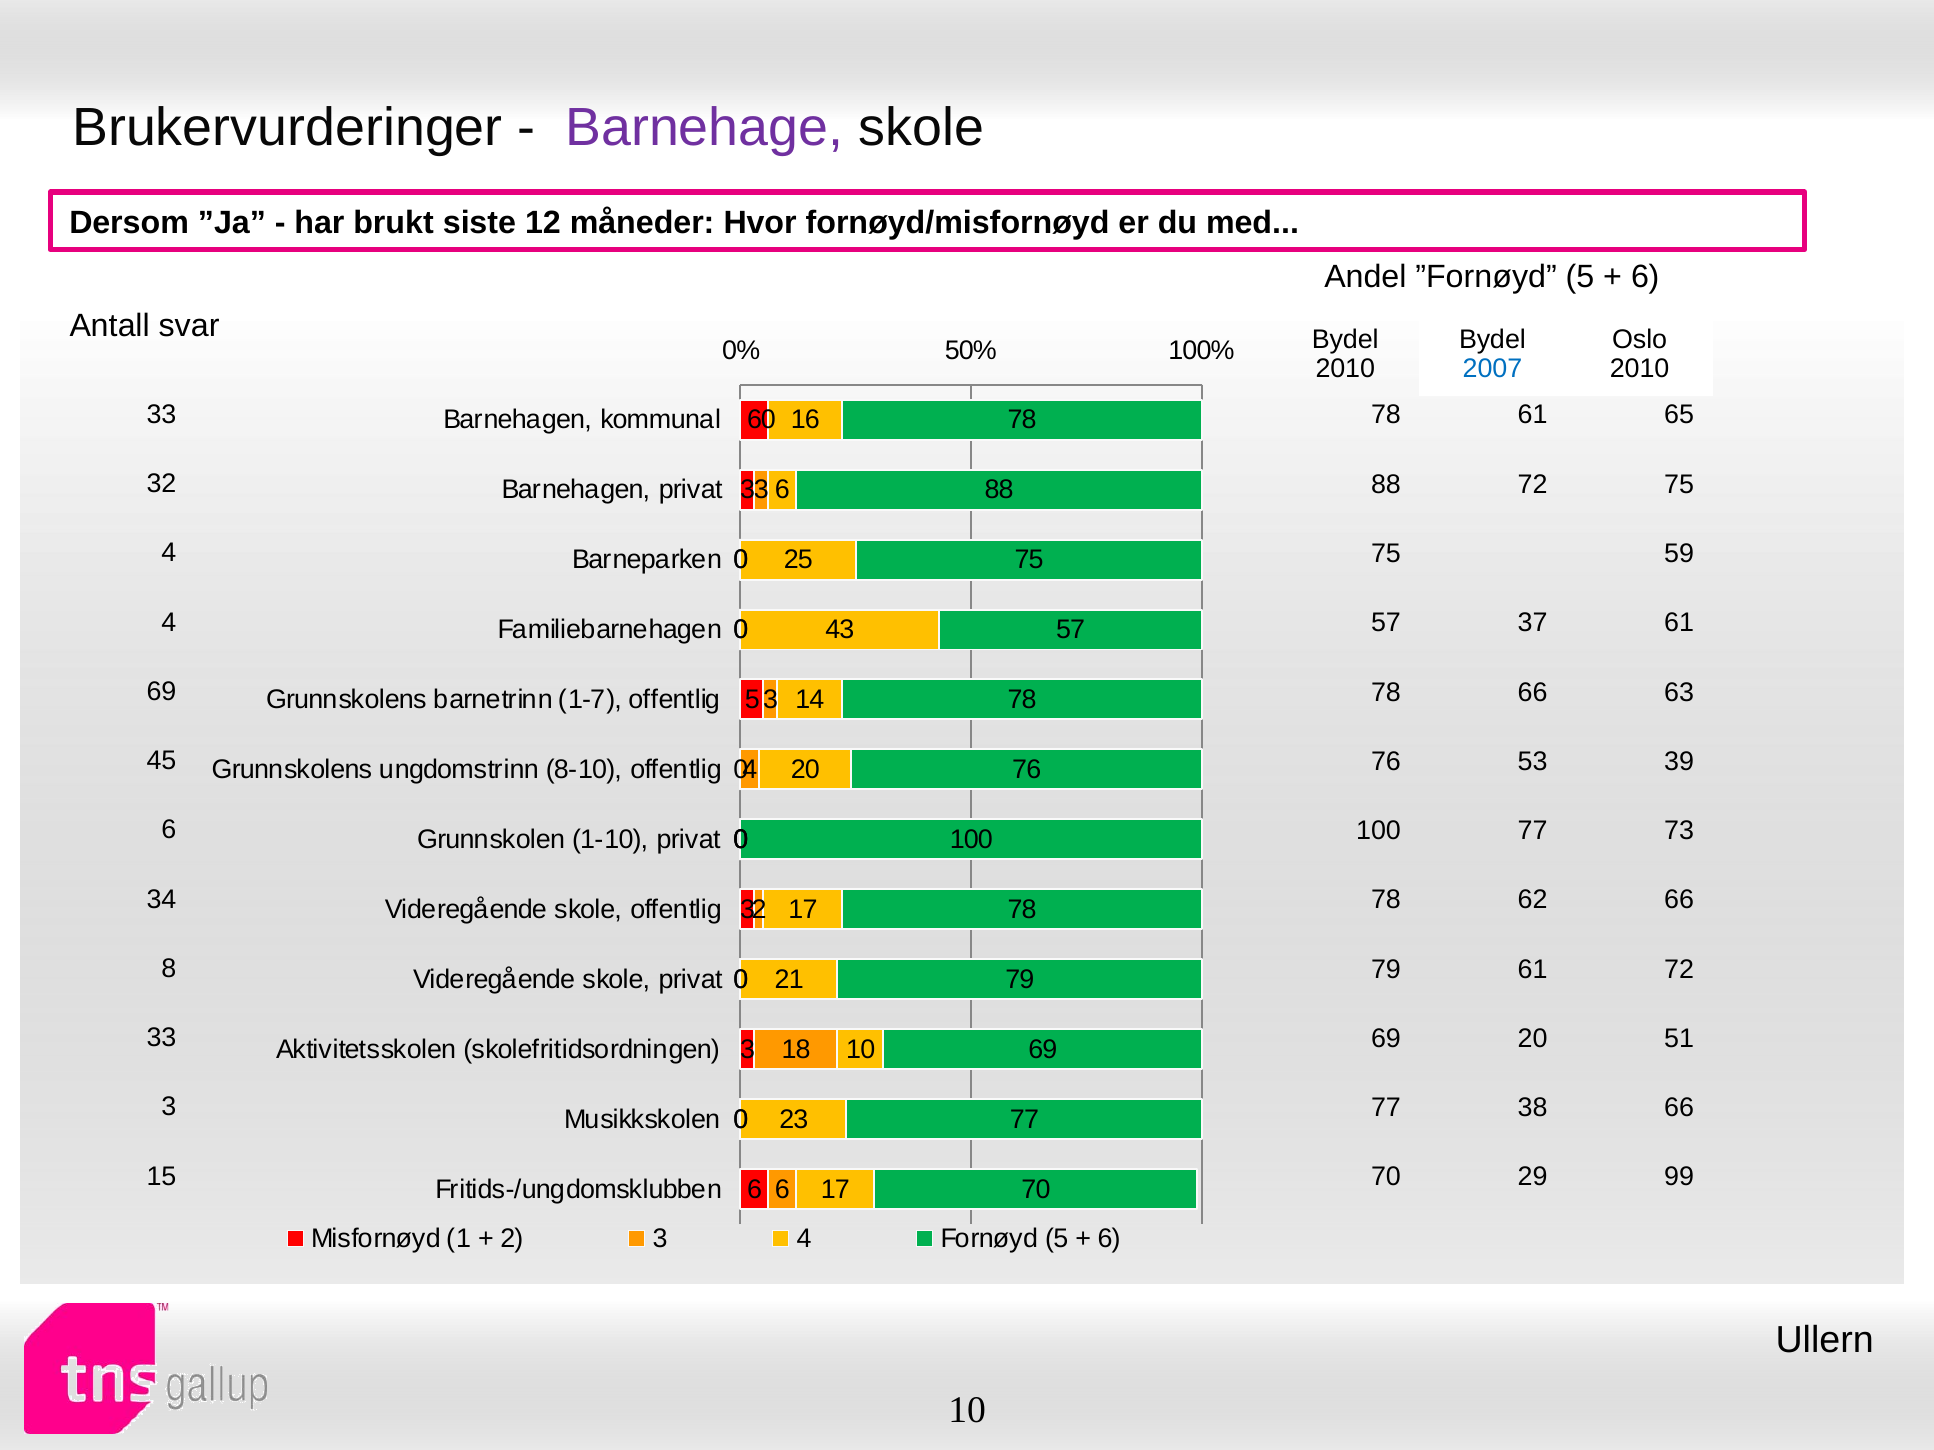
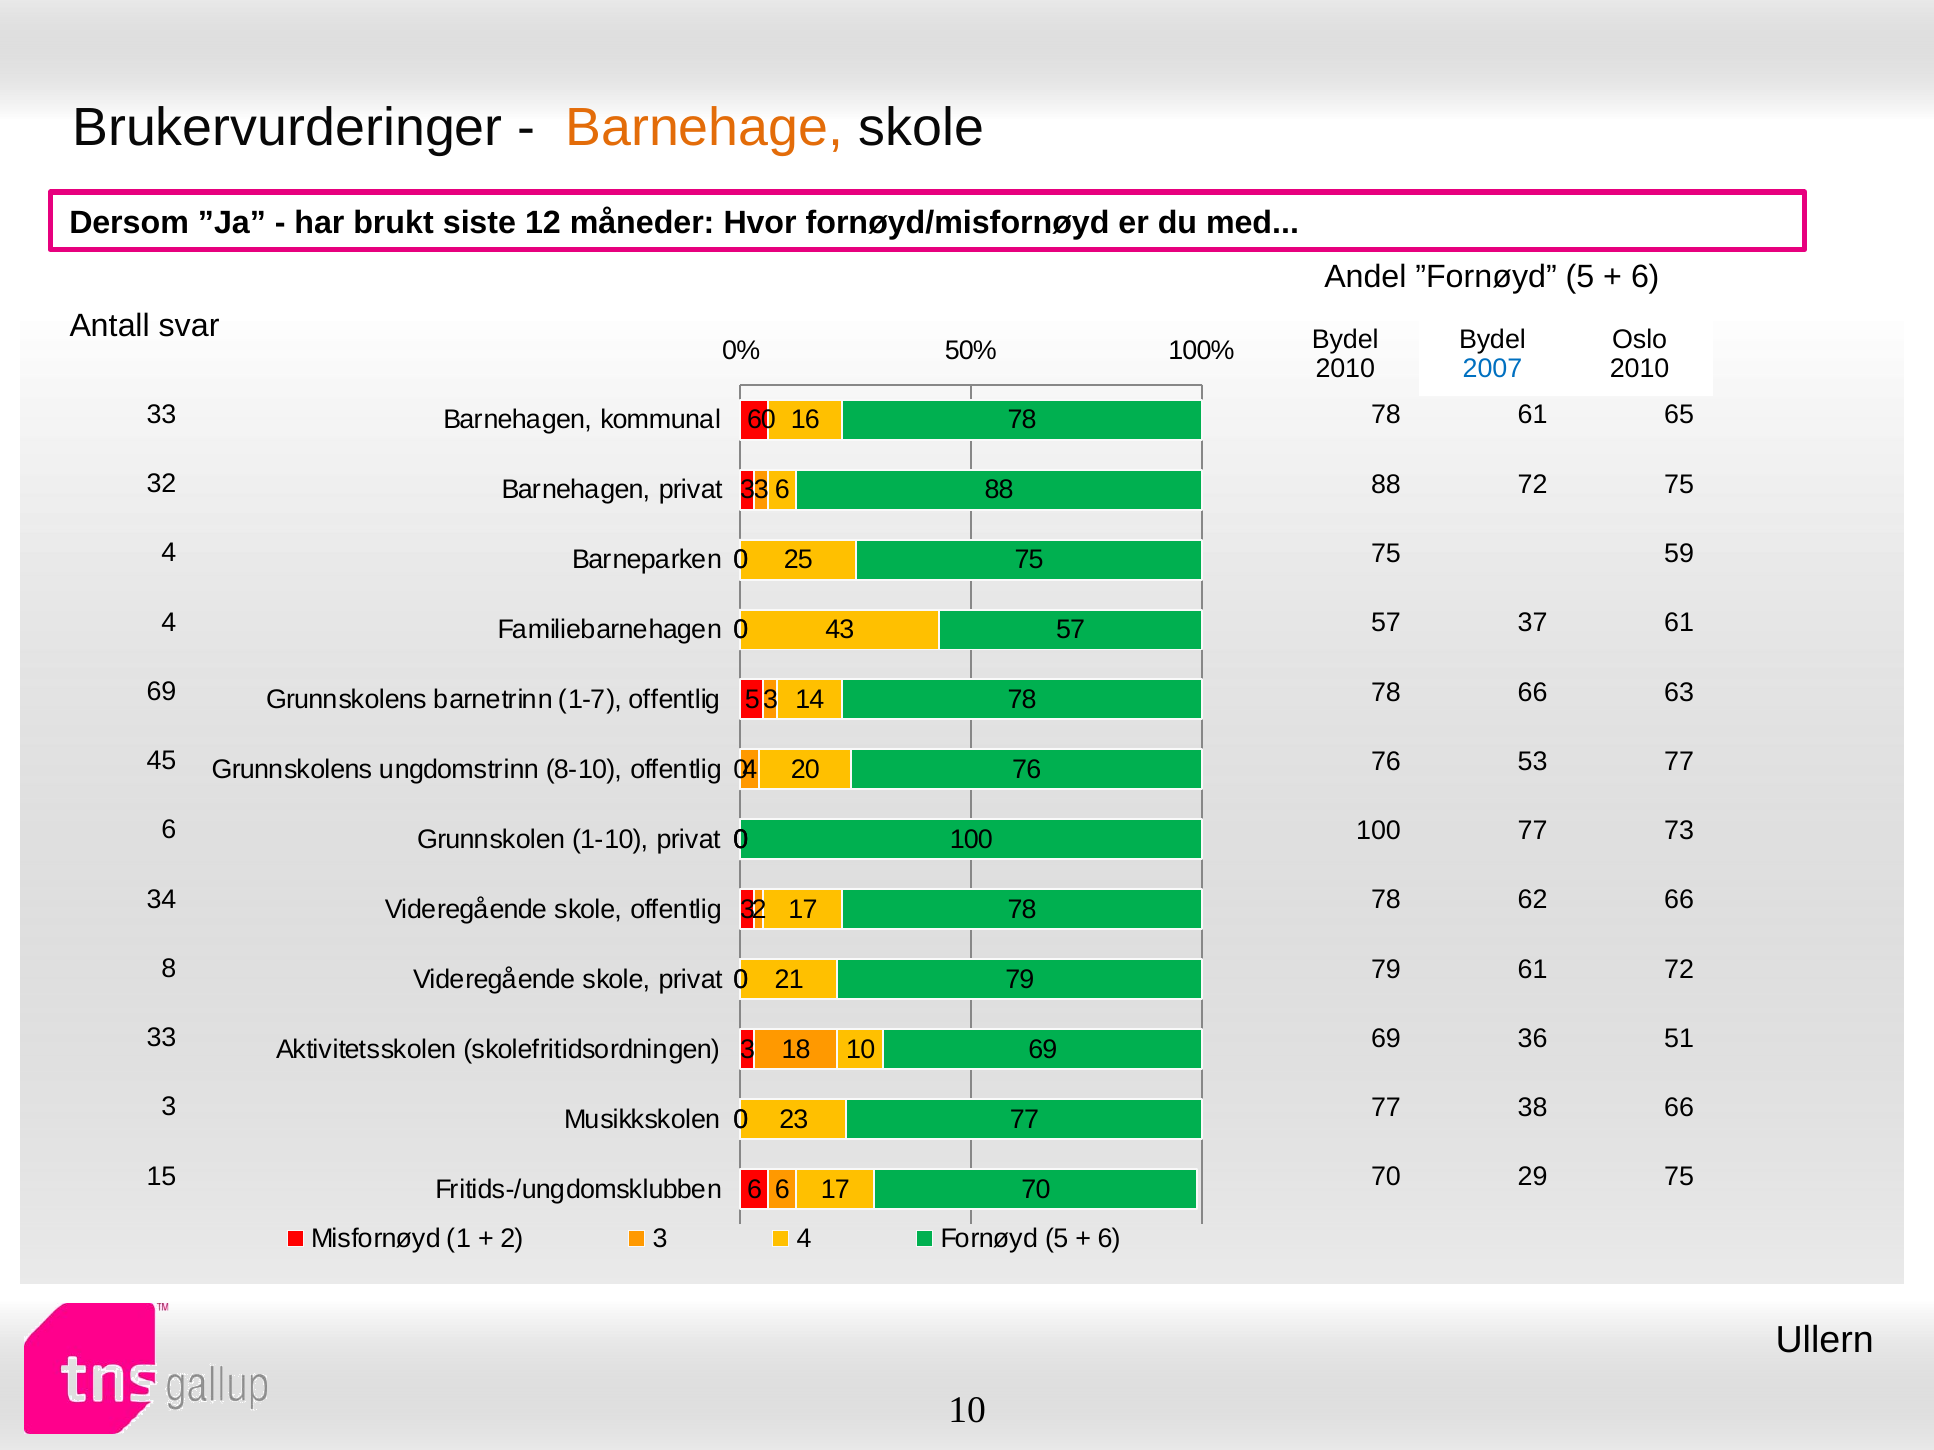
Barnehage colour: purple -> orange
53 39: 39 -> 77
69 20: 20 -> 36
29 99: 99 -> 75
